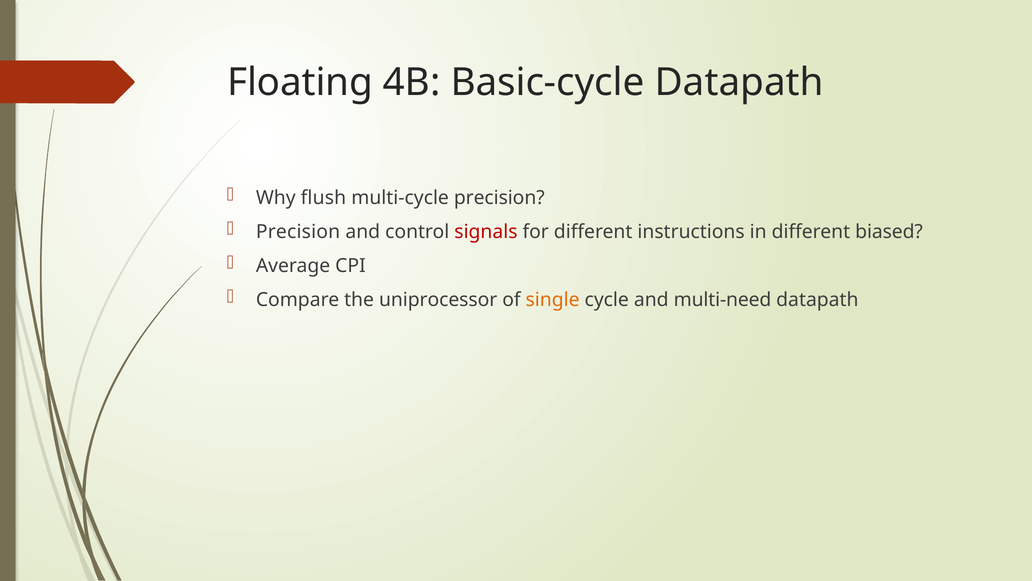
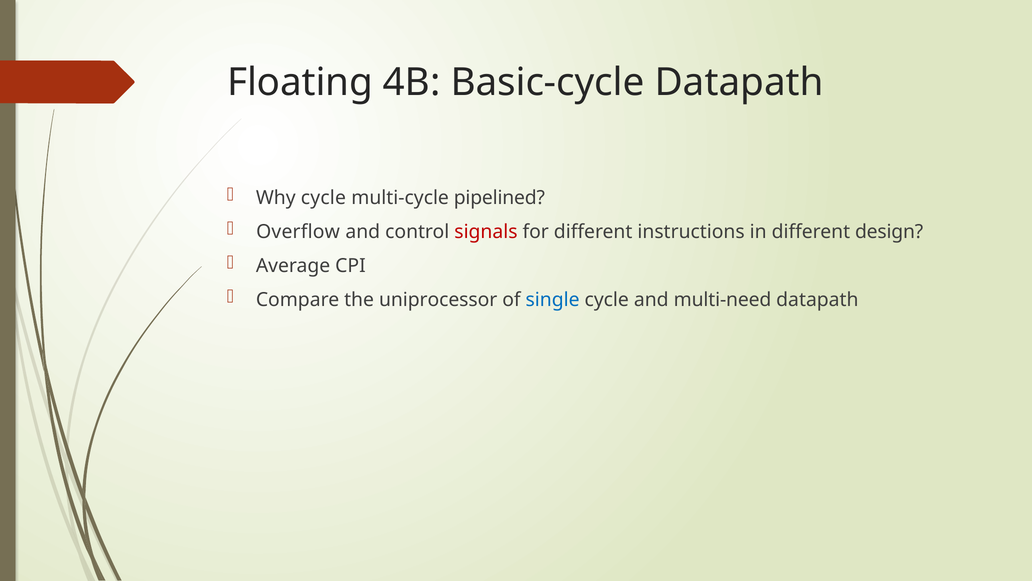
Why flush: flush -> cycle
multi-cycle precision: precision -> pipelined
Precision at (298, 231): Precision -> Overflow
biased: biased -> design
single colour: orange -> blue
